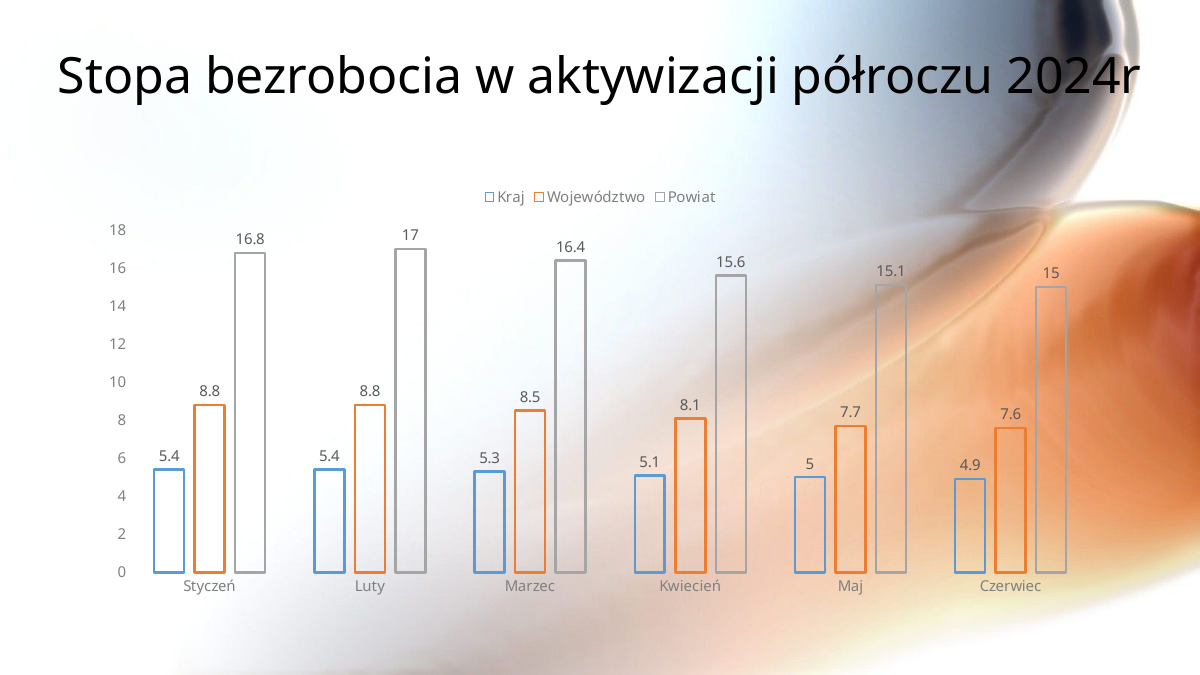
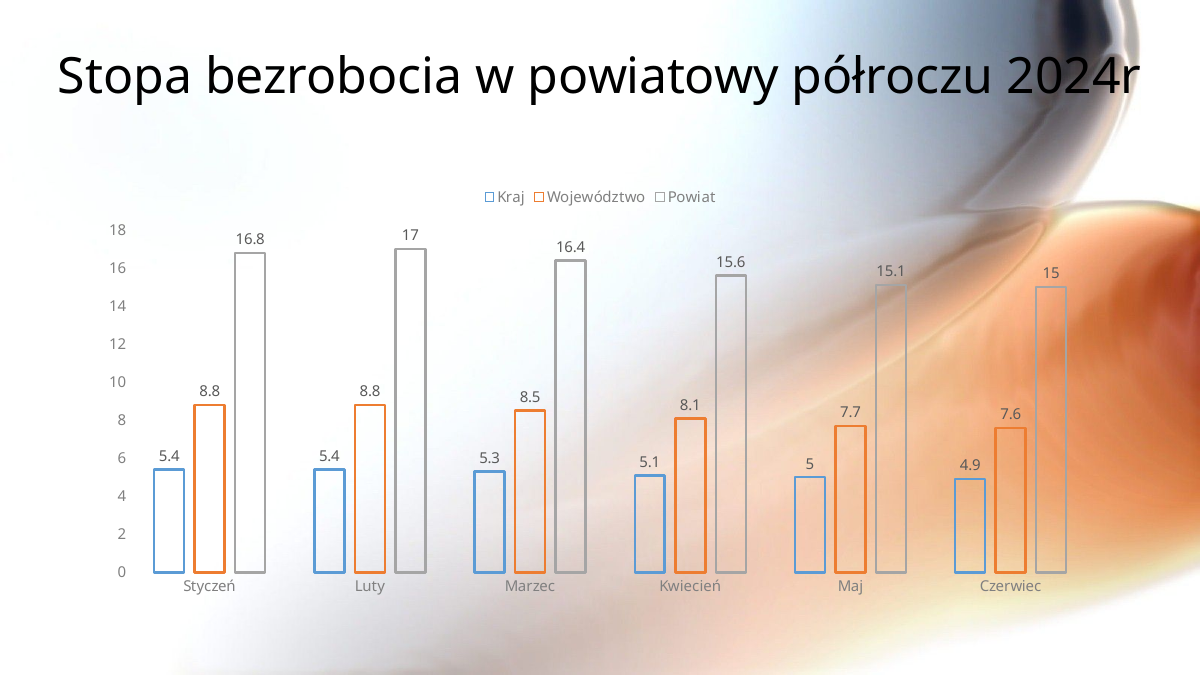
aktywizacji: aktywizacji -> powiatowy
